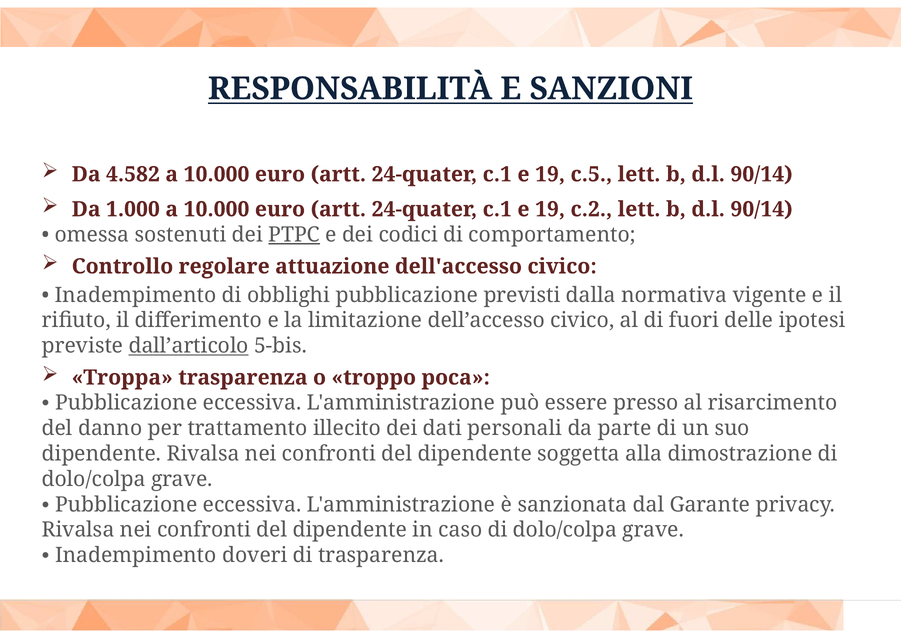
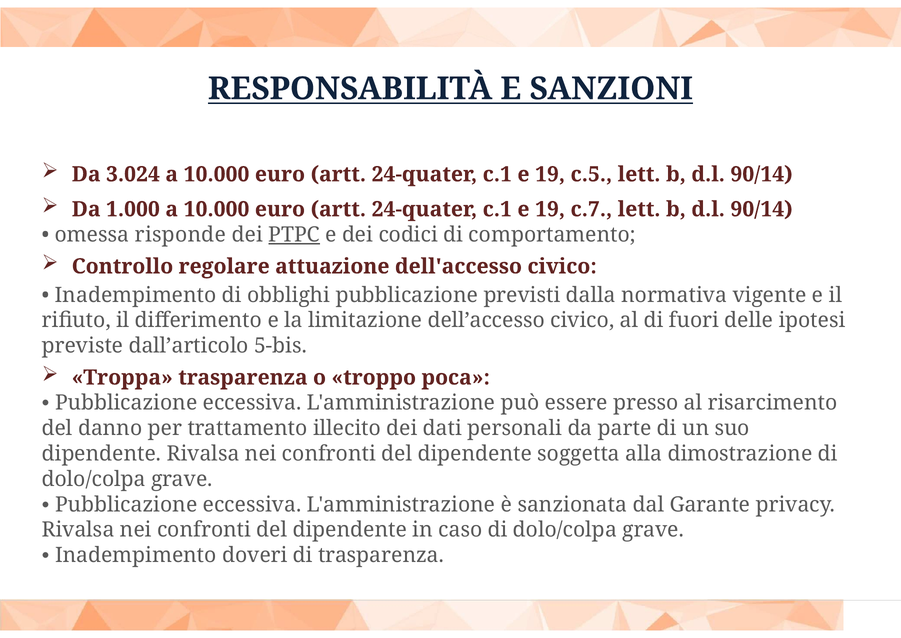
4.582: 4.582 -> 3.024
c.2: c.2 -> c.7
sostenuti: sostenuti -> risponde
dall’articolo underline: present -> none
